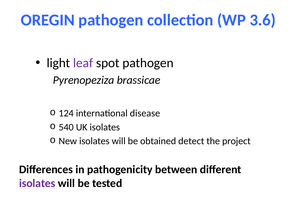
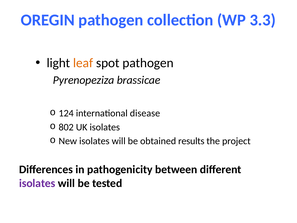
3.6: 3.6 -> 3.3
leaf colour: purple -> orange
540: 540 -> 802
detect: detect -> results
